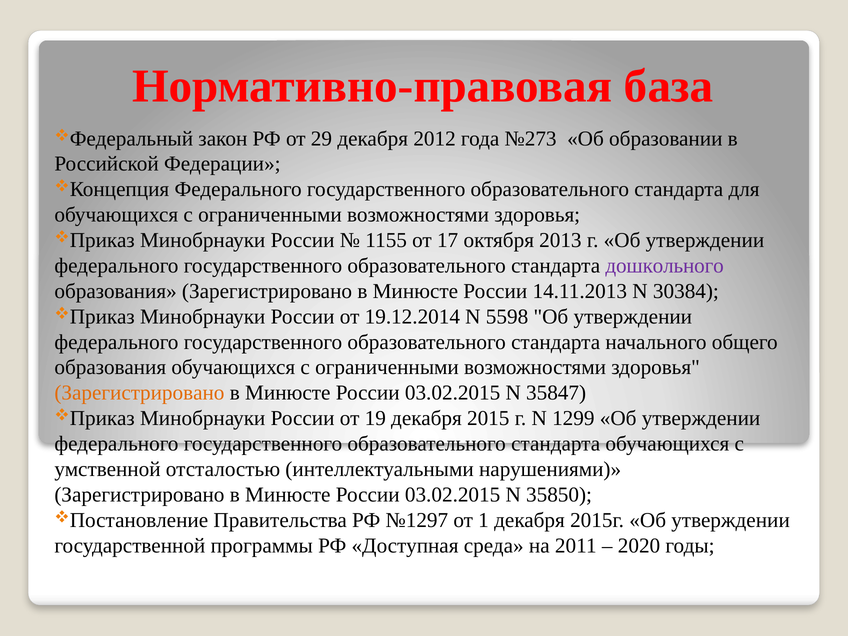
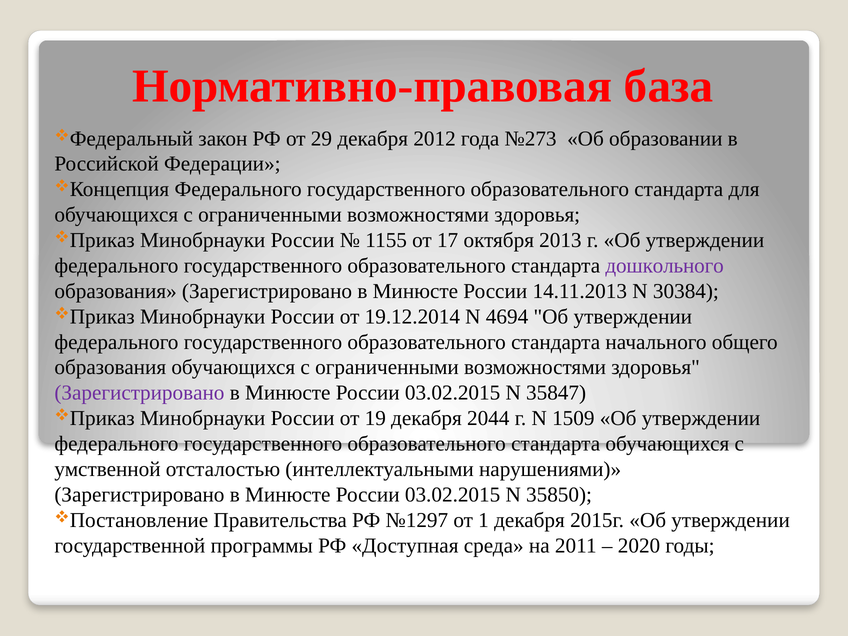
5598: 5598 -> 4694
Зарегистрировано at (139, 393) colour: orange -> purple
2015: 2015 -> 2044
1299: 1299 -> 1509
